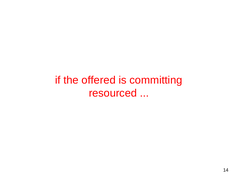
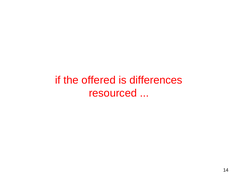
committing: committing -> differences
